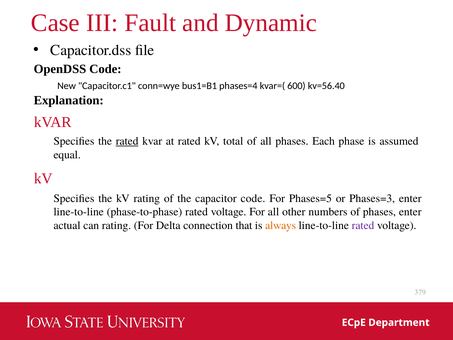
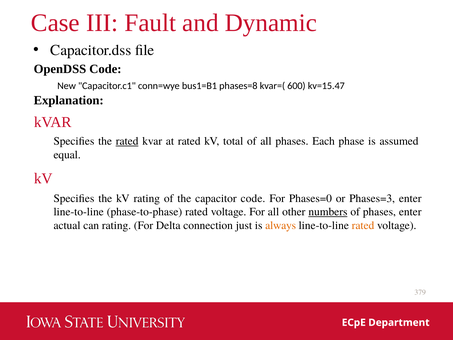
phases=4: phases=4 -> phases=8
kv=56.40: kv=56.40 -> kv=15.47
Phases=5: Phases=5 -> Phases=0
numbers underline: none -> present
that: that -> just
rated at (363, 225) colour: purple -> orange
